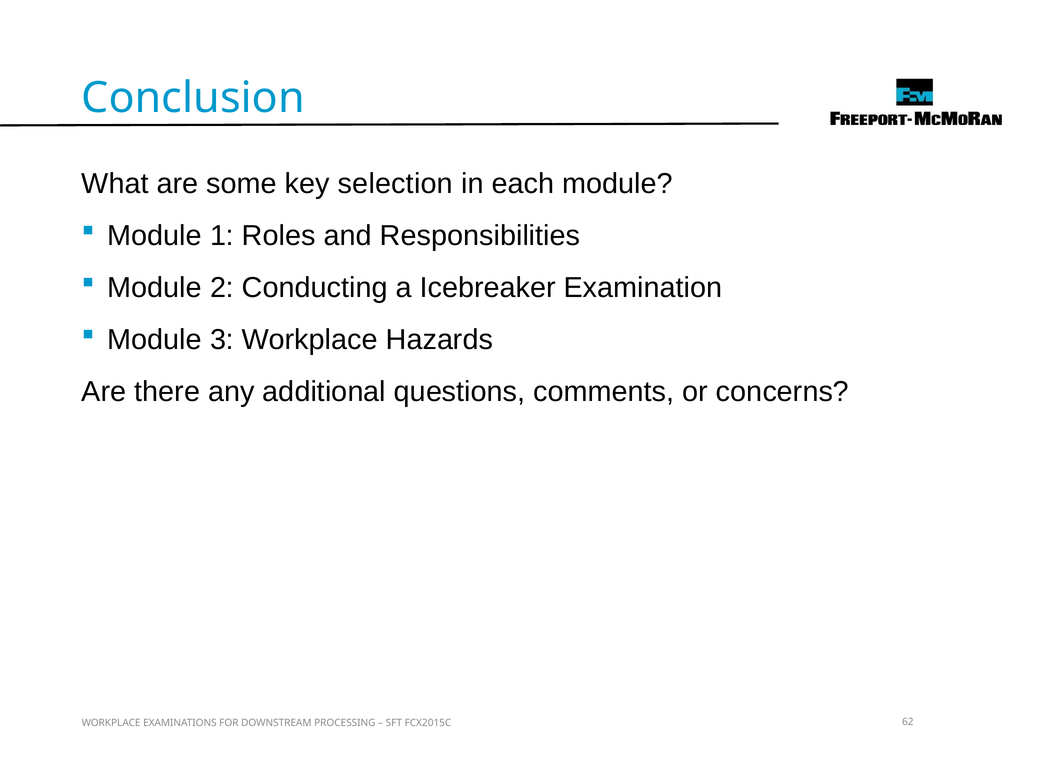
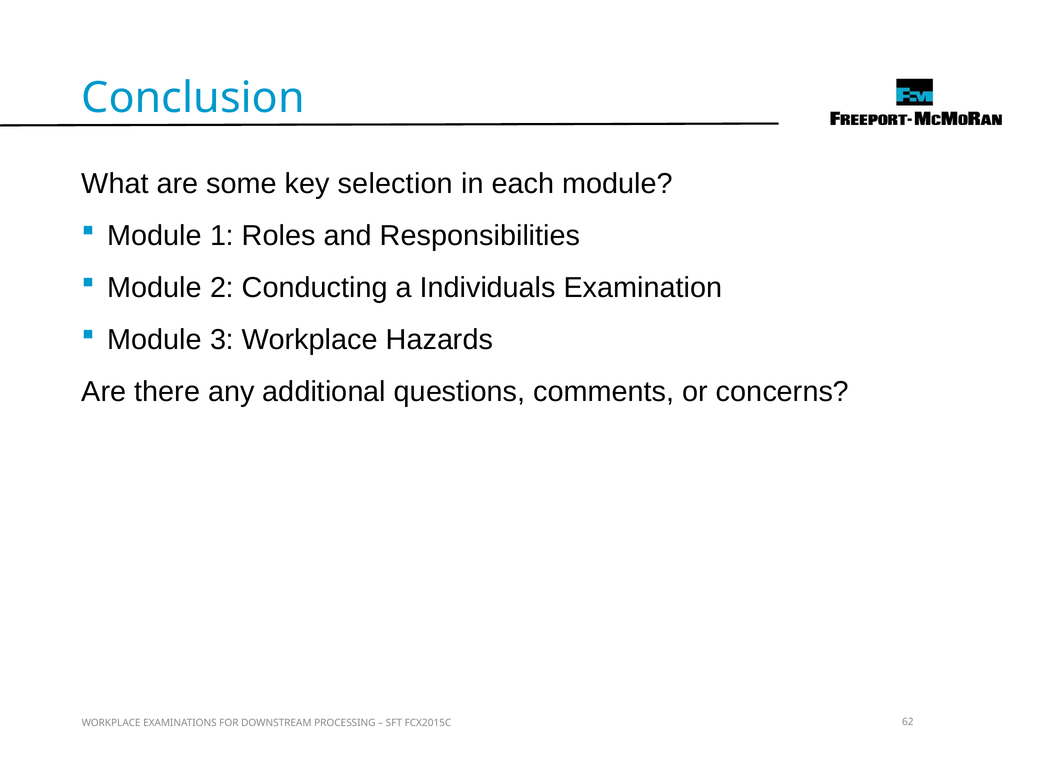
Icebreaker: Icebreaker -> Individuals
